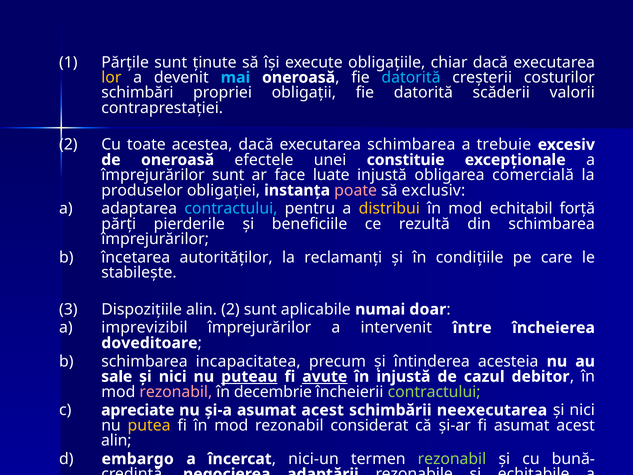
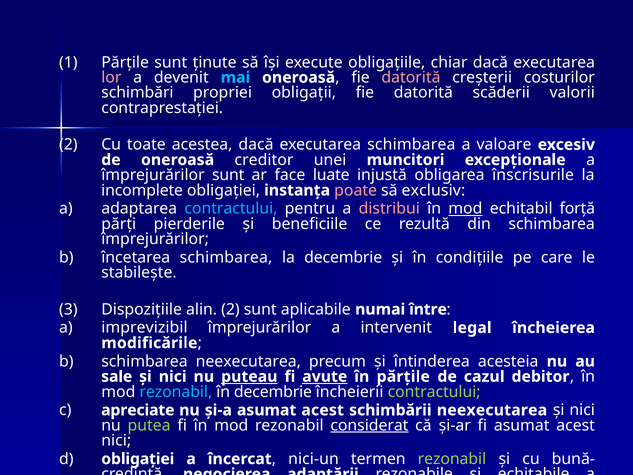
lor colour: yellow -> pink
datorită at (411, 77) colour: light blue -> pink
trebuie: trebuie -> valoare
efectele: efectele -> creditor
constituie: constituie -> muncitori
comercială: comercială -> înscrisurile
produselor: produselor -> incomplete
distribui colour: yellow -> pink
mod at (465, 209) underline: none -> present
încetarea autorităților: autorităților -> schimbarea
la reclamanți: reclamanți -> decembrie
doar: doar -> între
între: între -> legal
doveditoare: doveditoare -> modificările
schimbarea incapacitatea: incapacitatea -> neexecutarea
în injustă: injustă -> părțile
rezonabil at (176, 392) colour: pink -> light blue
putea colour: yellow -> light green
considerat underline: none -> present
alin at (116, 440): alin -> nici
d embargo: embargo -> obligației
